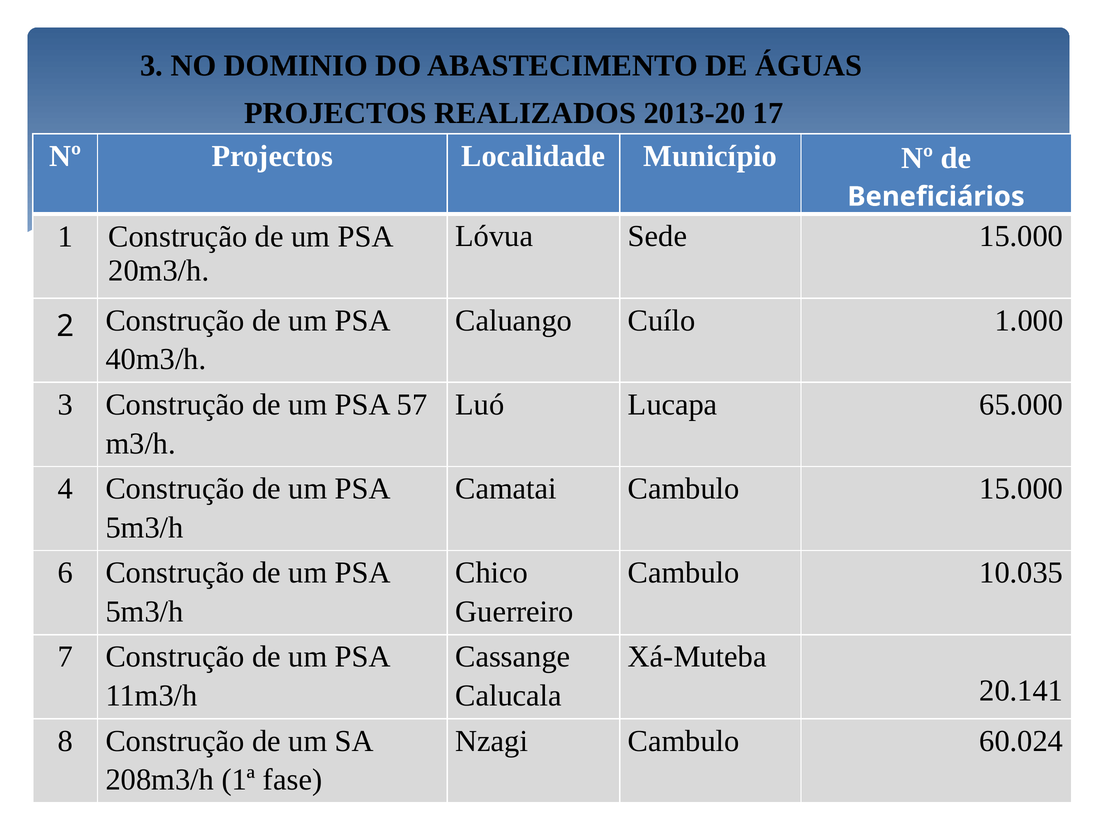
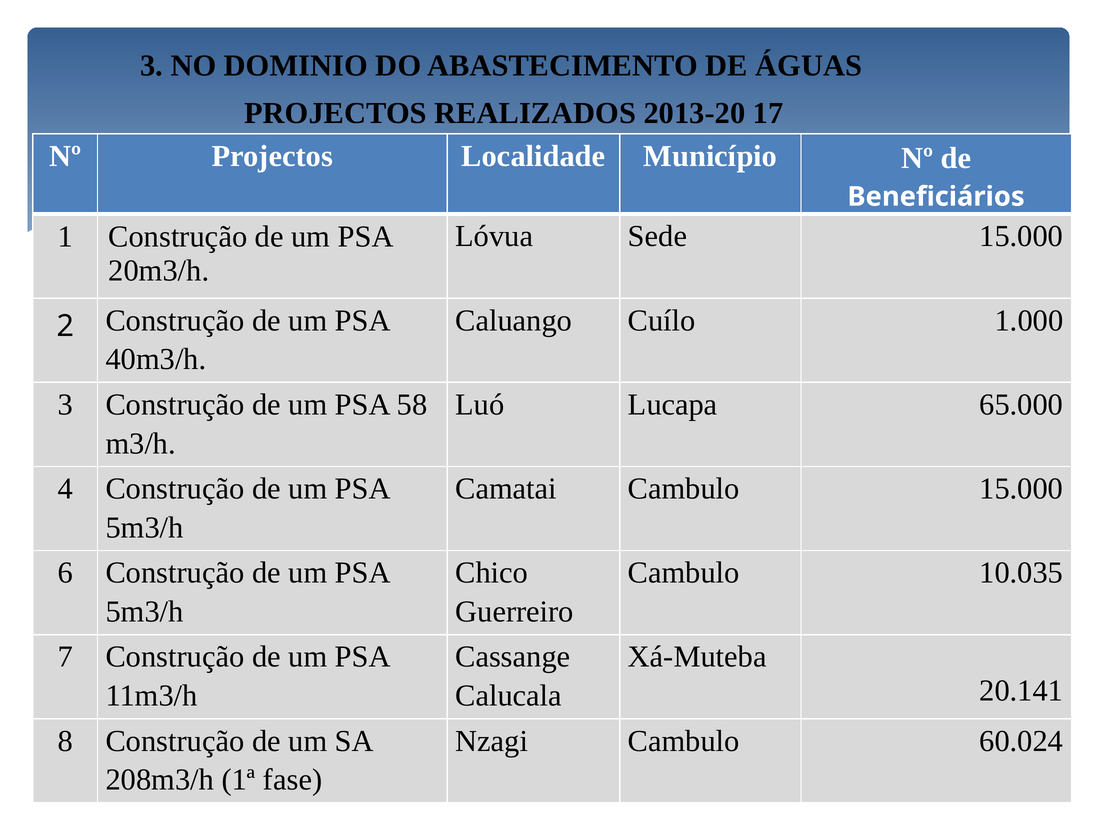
57: 57 -> 58
